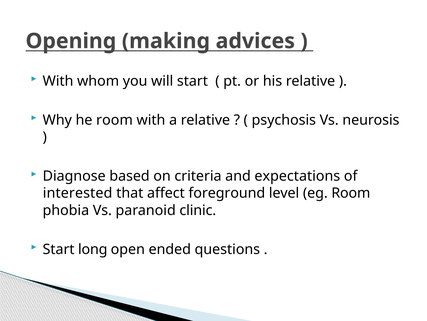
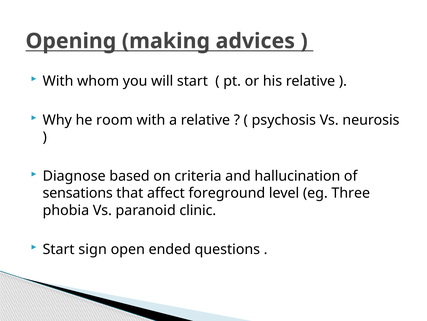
expectations: expectations -> hallucination
interested: interested -> sensations
eg Room: Room -> Three
long: long -> sign
